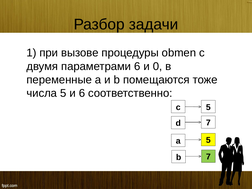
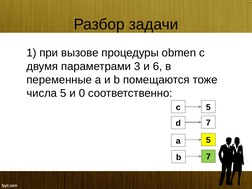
параметрами 6: 6 -> 3
0: 0 -> 6
и 6: 6 -> 0
